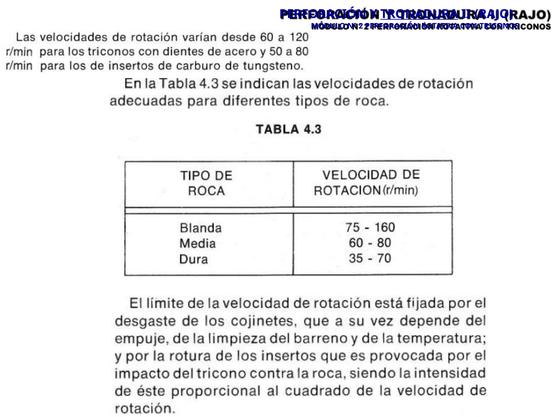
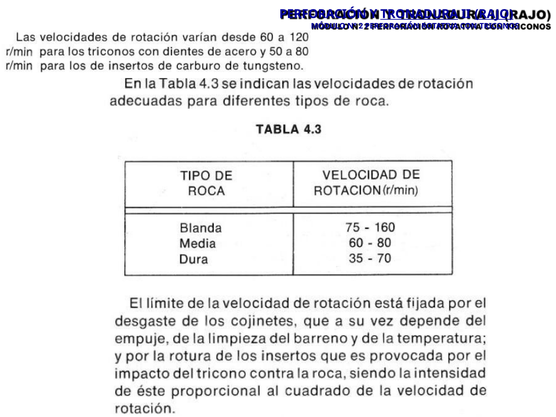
RAJO underline: none -> present
